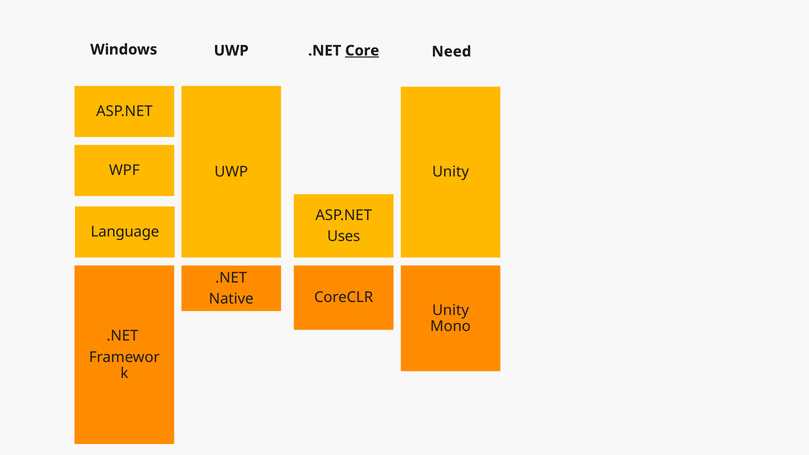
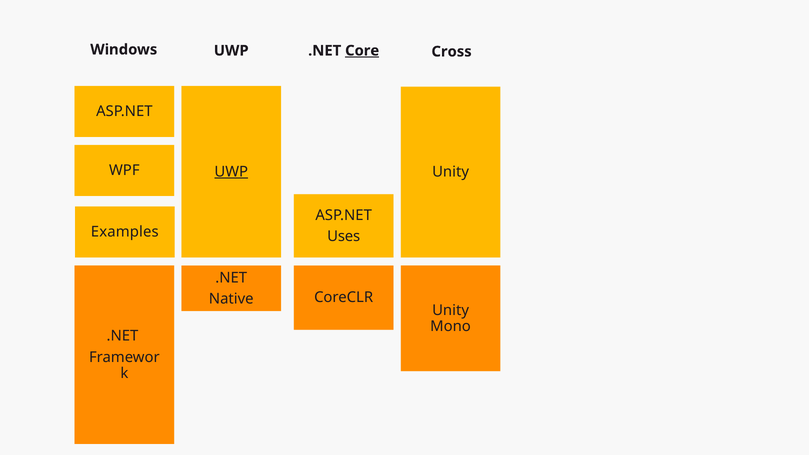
Need: Need -> Cross
UWP at (231, 172) underline: none -> present
Language: Language -> Examples
